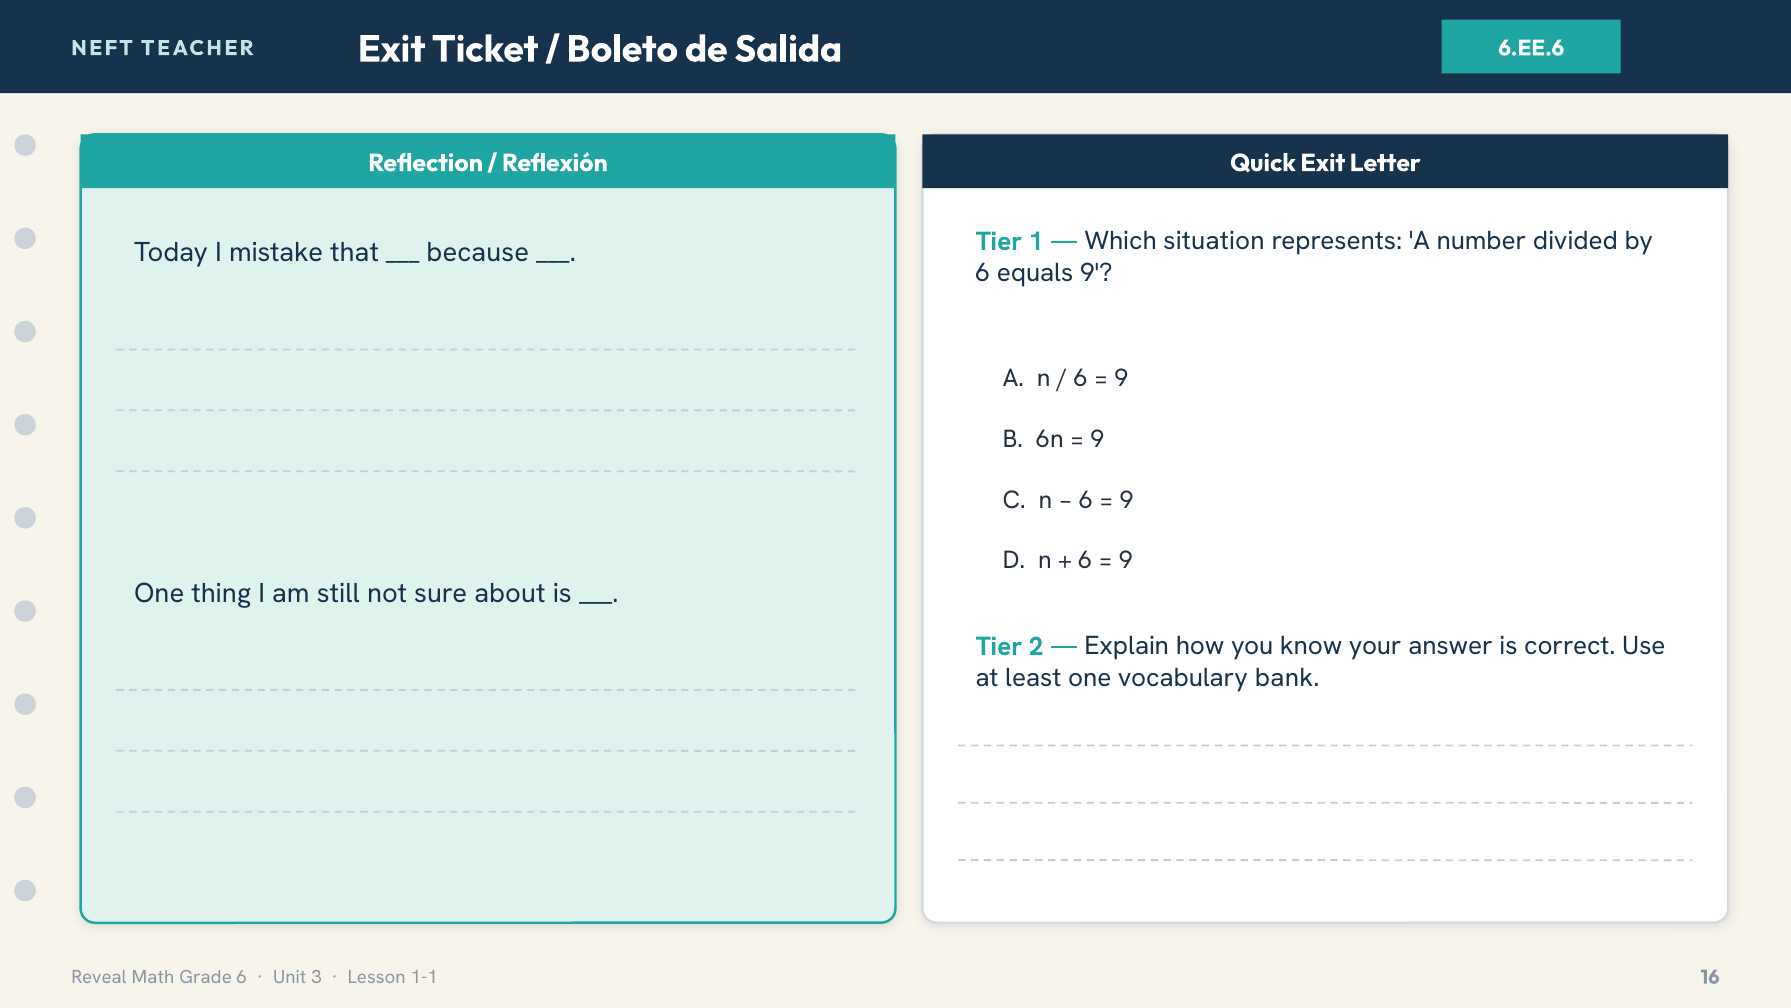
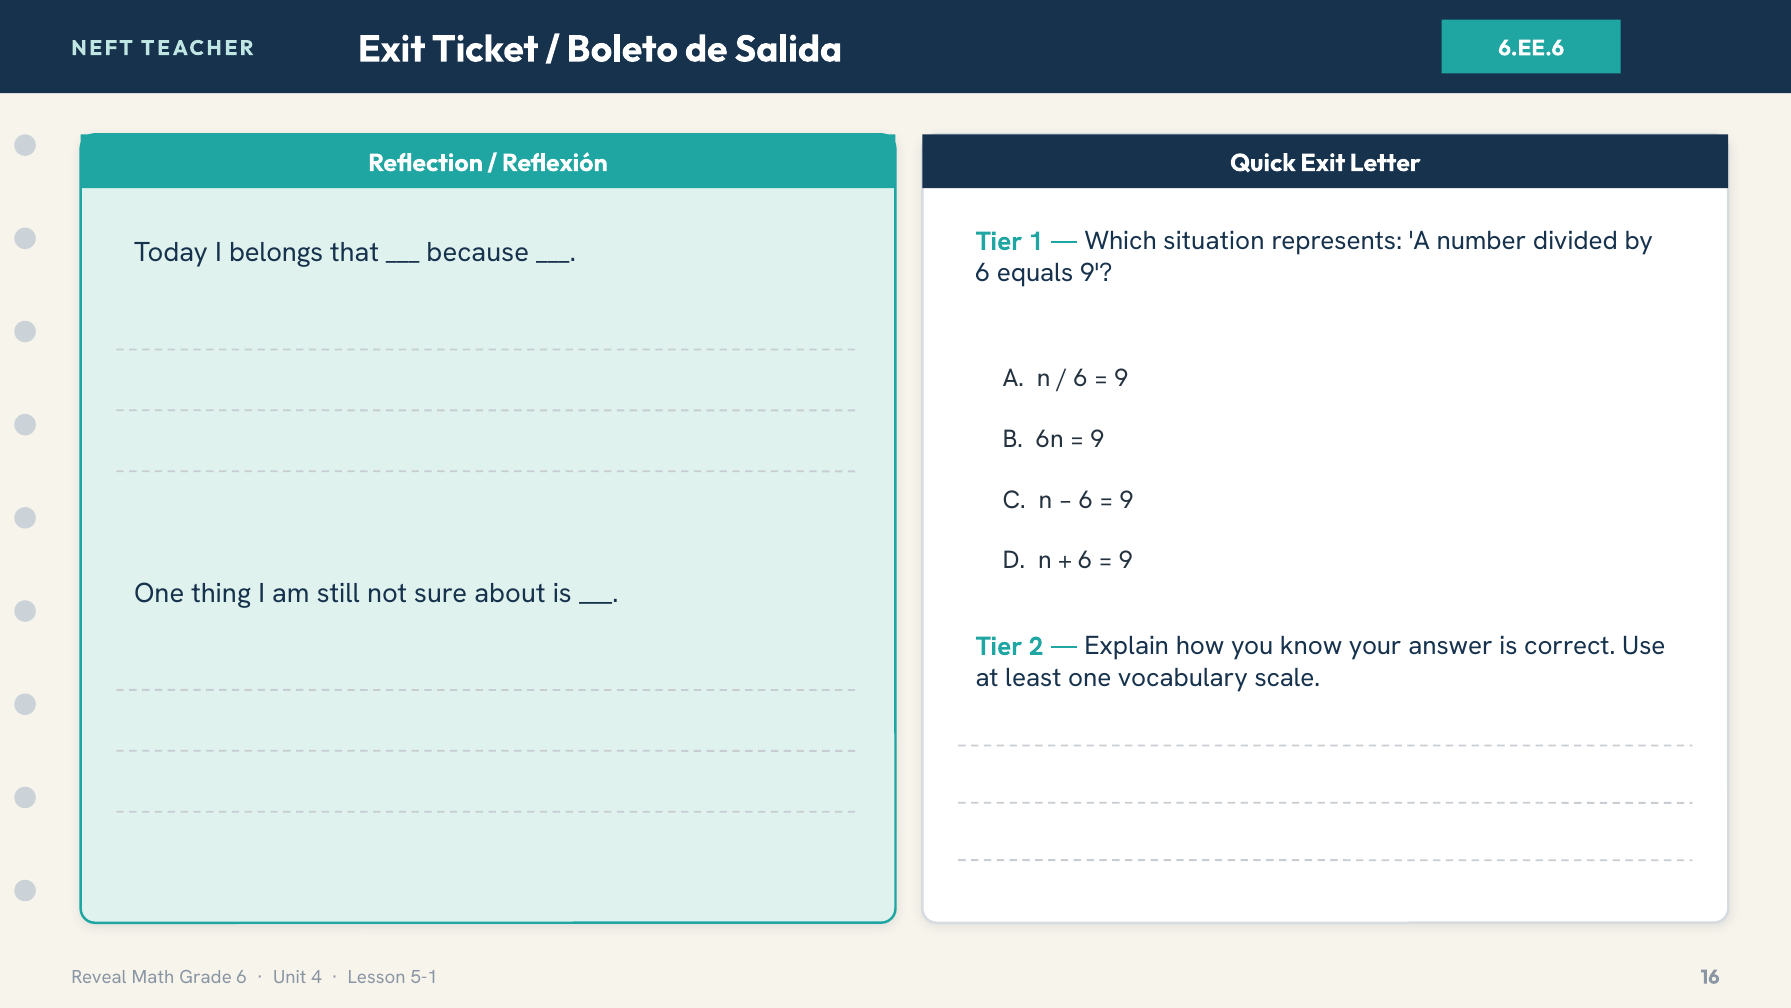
mistake: mistake -> belongs
bank: bank -> scale
3: 3 -> 4
1-1: 1-1 -> 5-1
